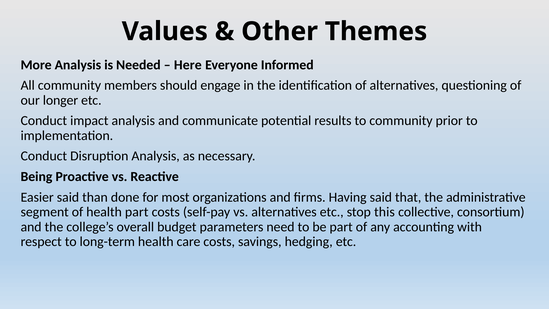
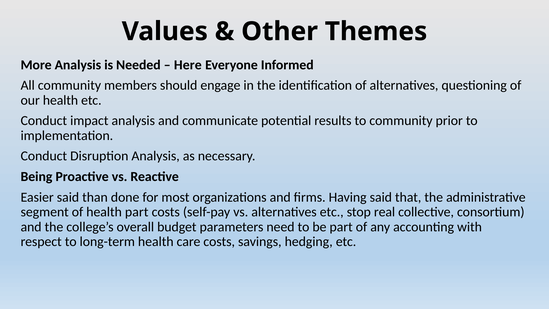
our longer: longer -> health
this: this -> real
